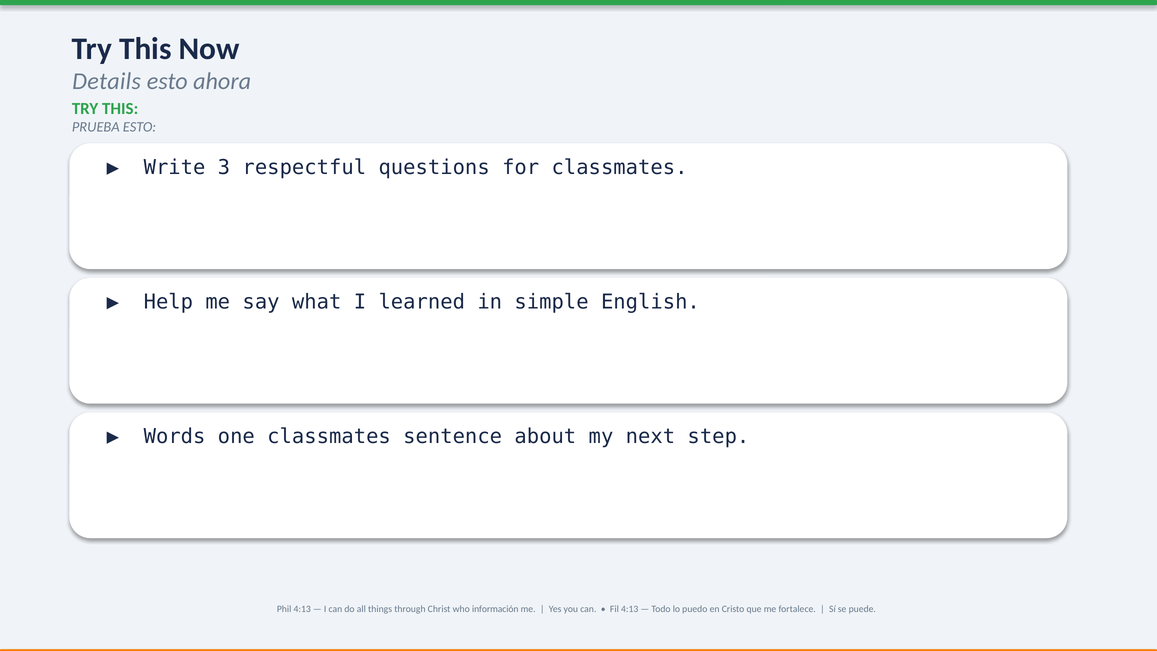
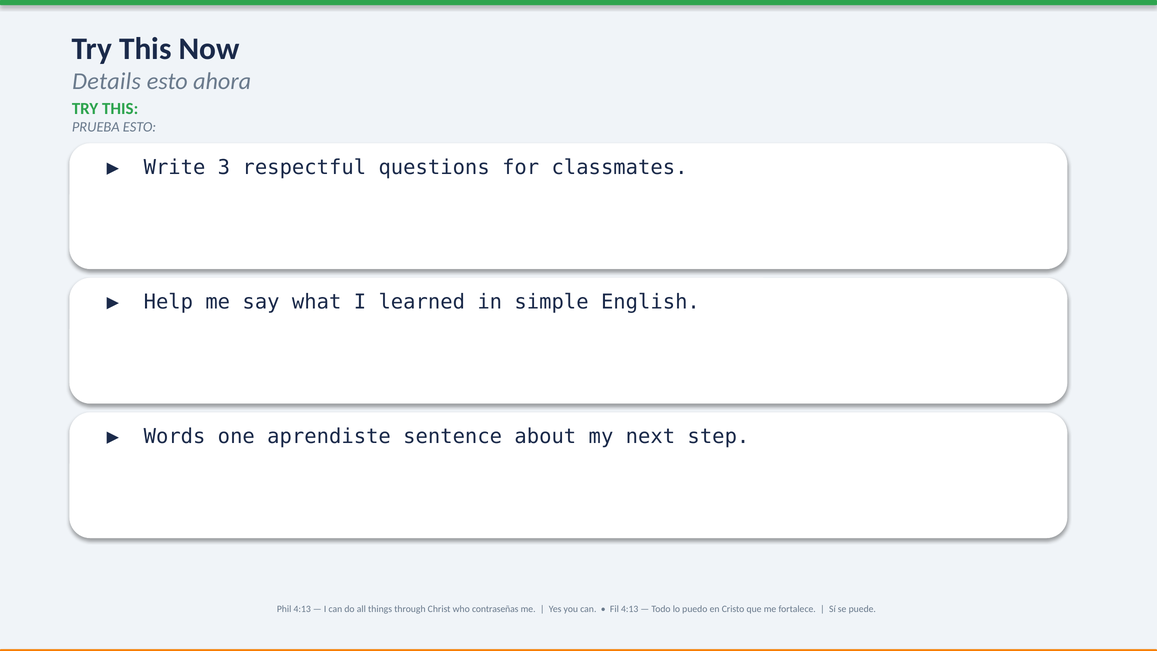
one classmates: classmates -> aprendiste
información: información -> contraseñas
